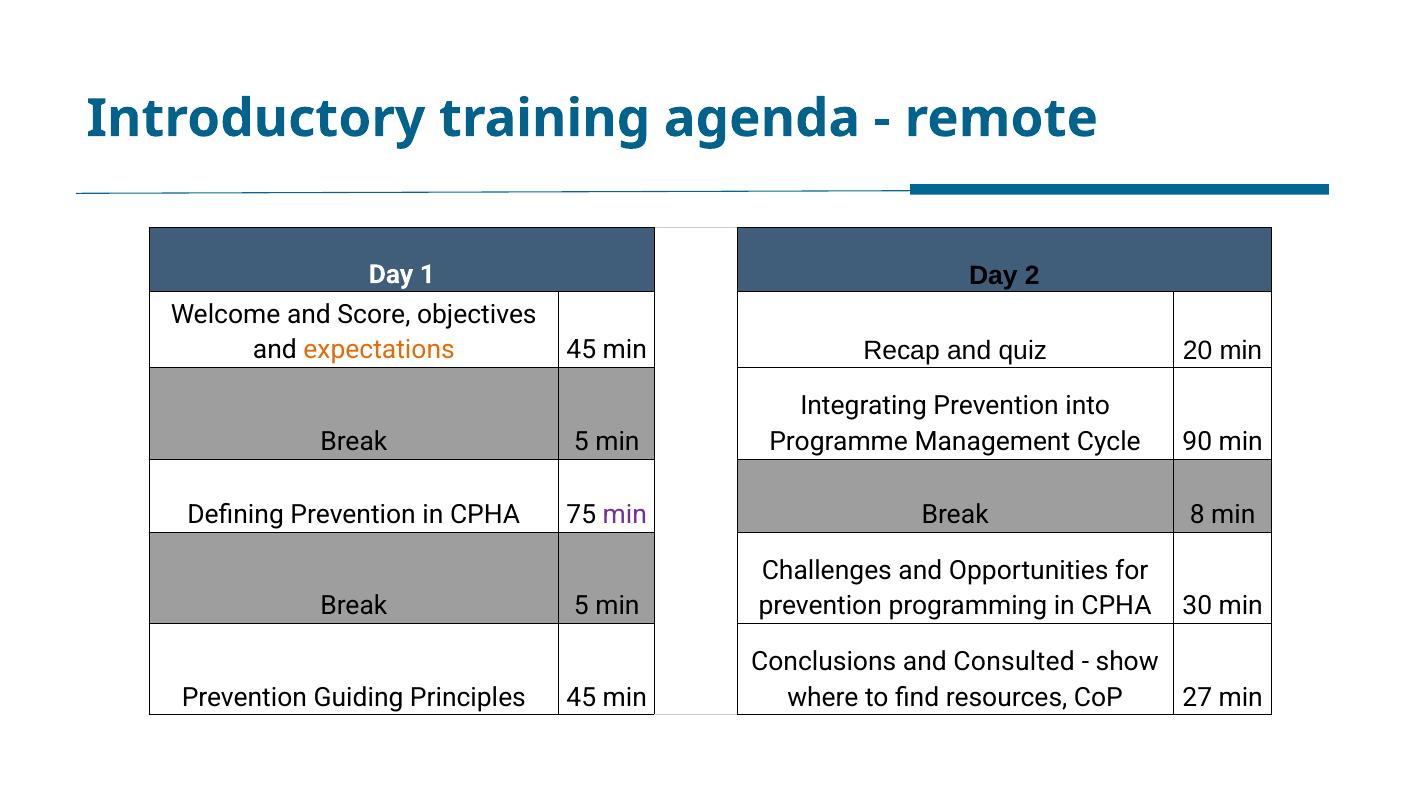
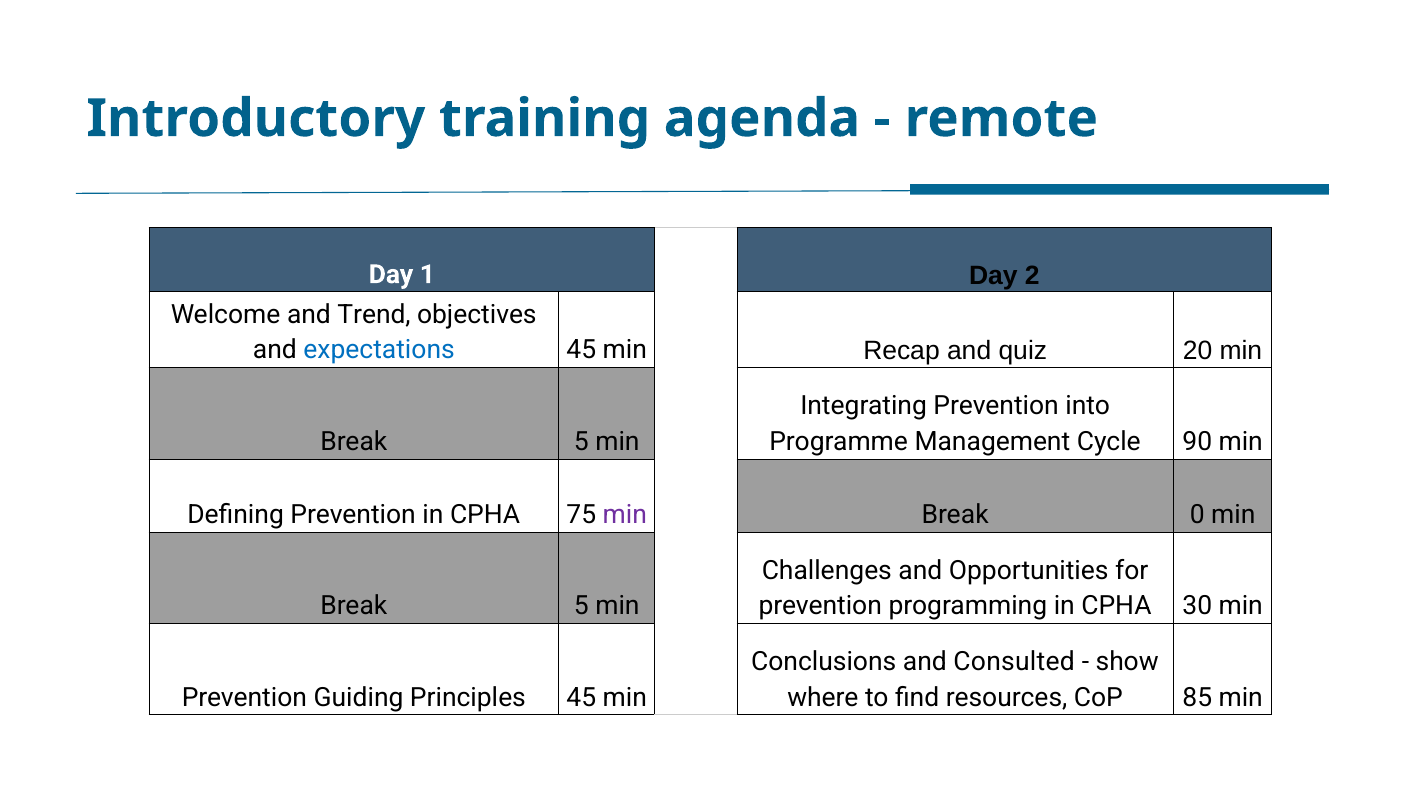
Score: Score -> Trend
expectations colour: orange -> blue
8: 8 -> 0
27: 27 -> 85
